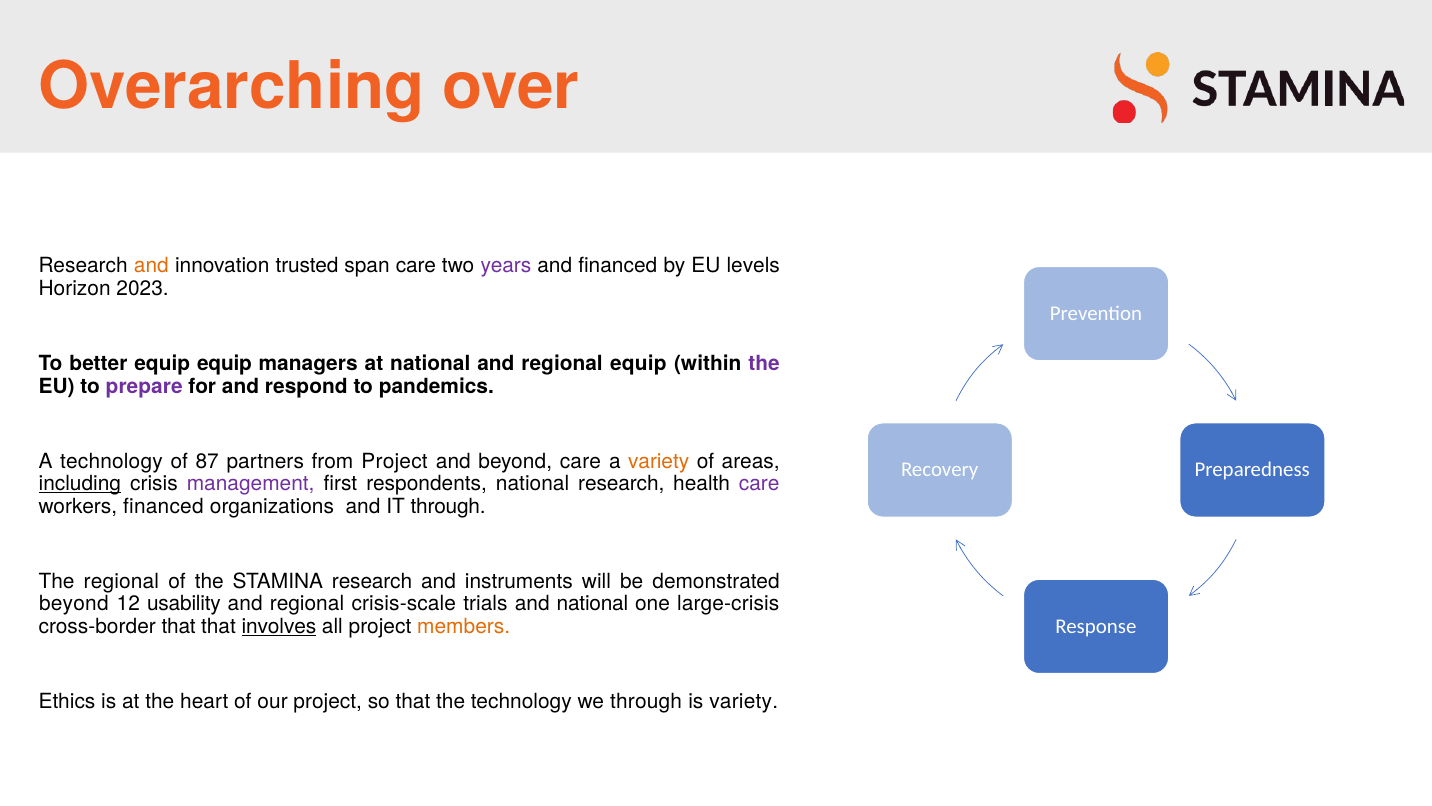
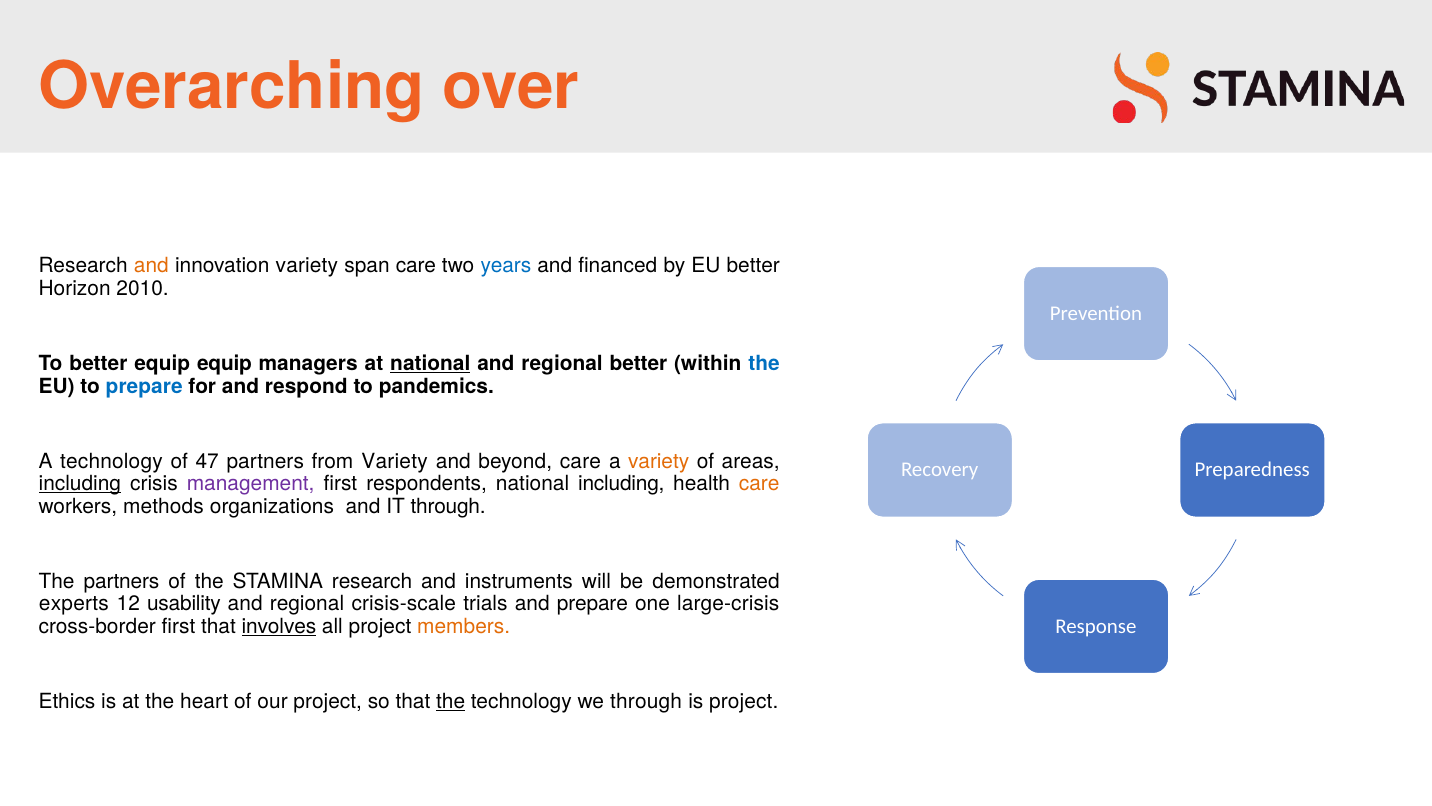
innovation trusted: trusted -> variety
years colour: purple -> blue
EU levels: levels -> better
2023: 2023 -> 2010
national at (430, 363) underline: none -> present
regional equip: equip -> better
the at (764, 363) colour: purple -> blue
prepare at (144, 386) colour: purple -> blue
87: 87 -> 47
from Project: Project -> Variety
national research: research -> including
care at (759, 484) colour: purple -> orange
workers financed: financed -> methods
The regional: regional -> partners
beyond at (74, 604): beyond -> experts
and national: national -> prepare
cross-border that: that -> first
the at (451, 701) underline: none -> present
is variety: variety -> project
